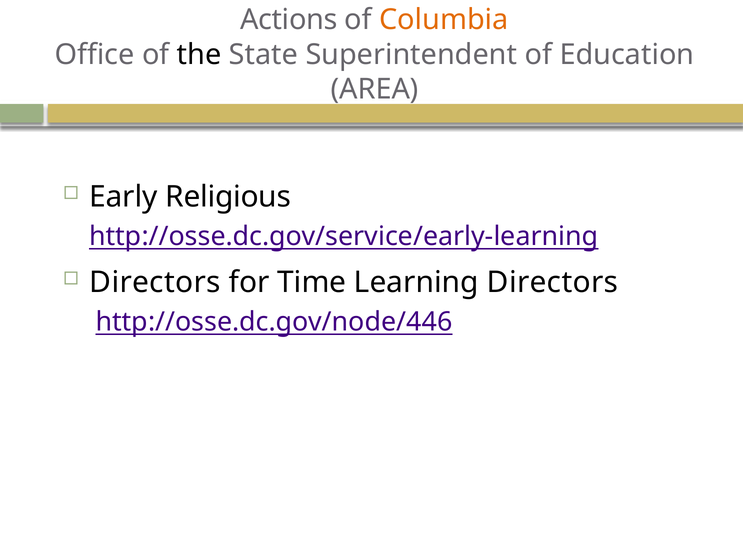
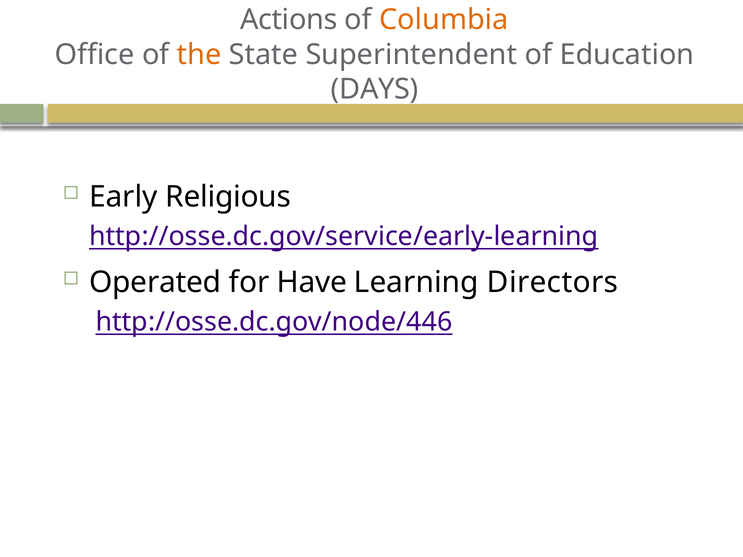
the colour: black -> orange
AREA: AREA -> DAYS
Directors at (155, 283): Directors -> Operated
Time: Time -> Have
